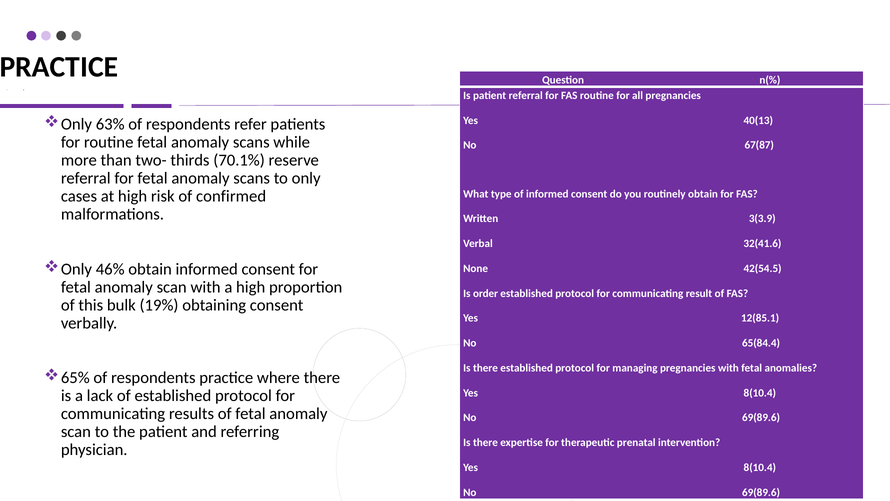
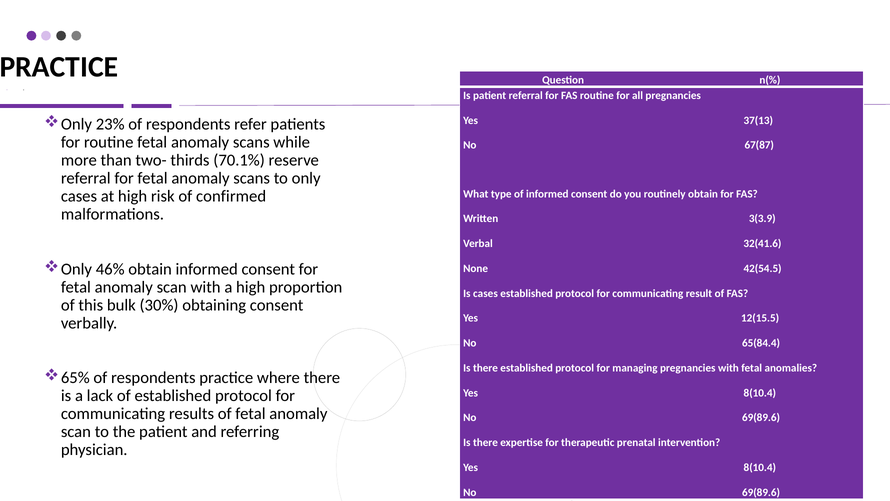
63%: 63% -> 23%
40(13: 40(13 -> 37(13
Is order: order -> cases
19%: 19% -> 30%
12(85.1: 12(85.1 -> 12(15.5
